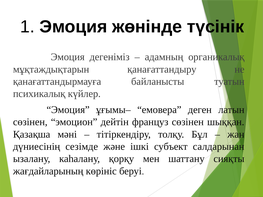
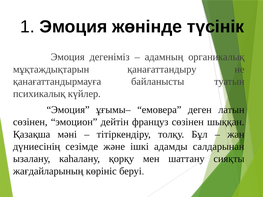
субъект: субъект -> адамды
